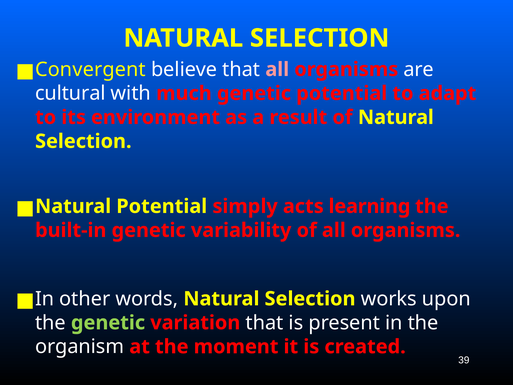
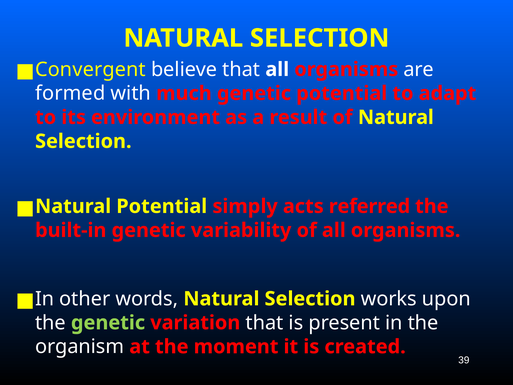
all at (277, 69) colour: pink -> white
cultural: cultural -> formed
learning: learning -> referred
